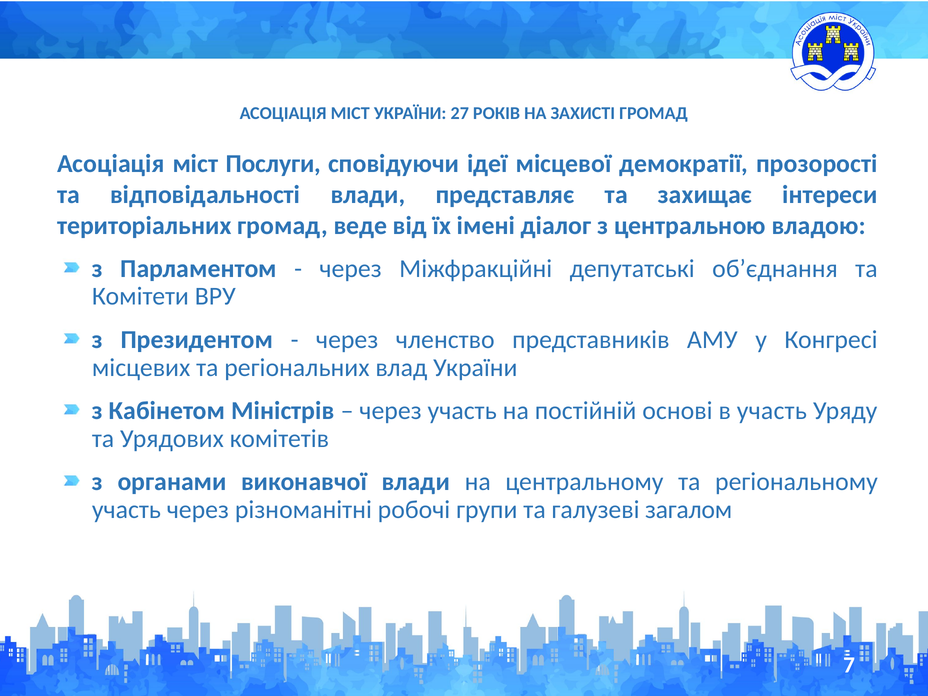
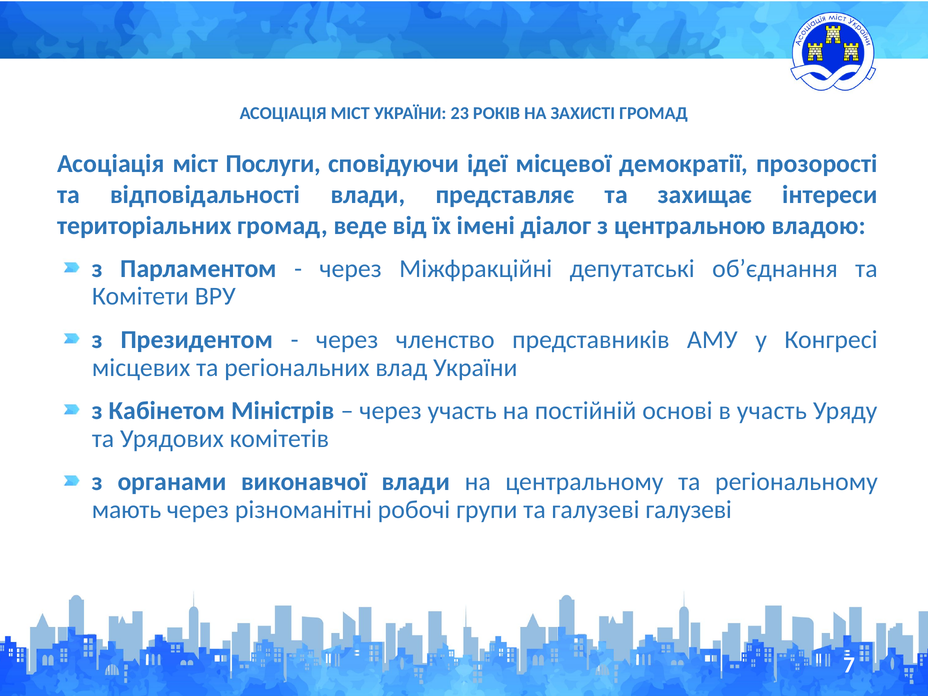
27: 27 -> 23
участь at (126, 510): участь -> мають
галузеві загалом: загалом -> галузеві
